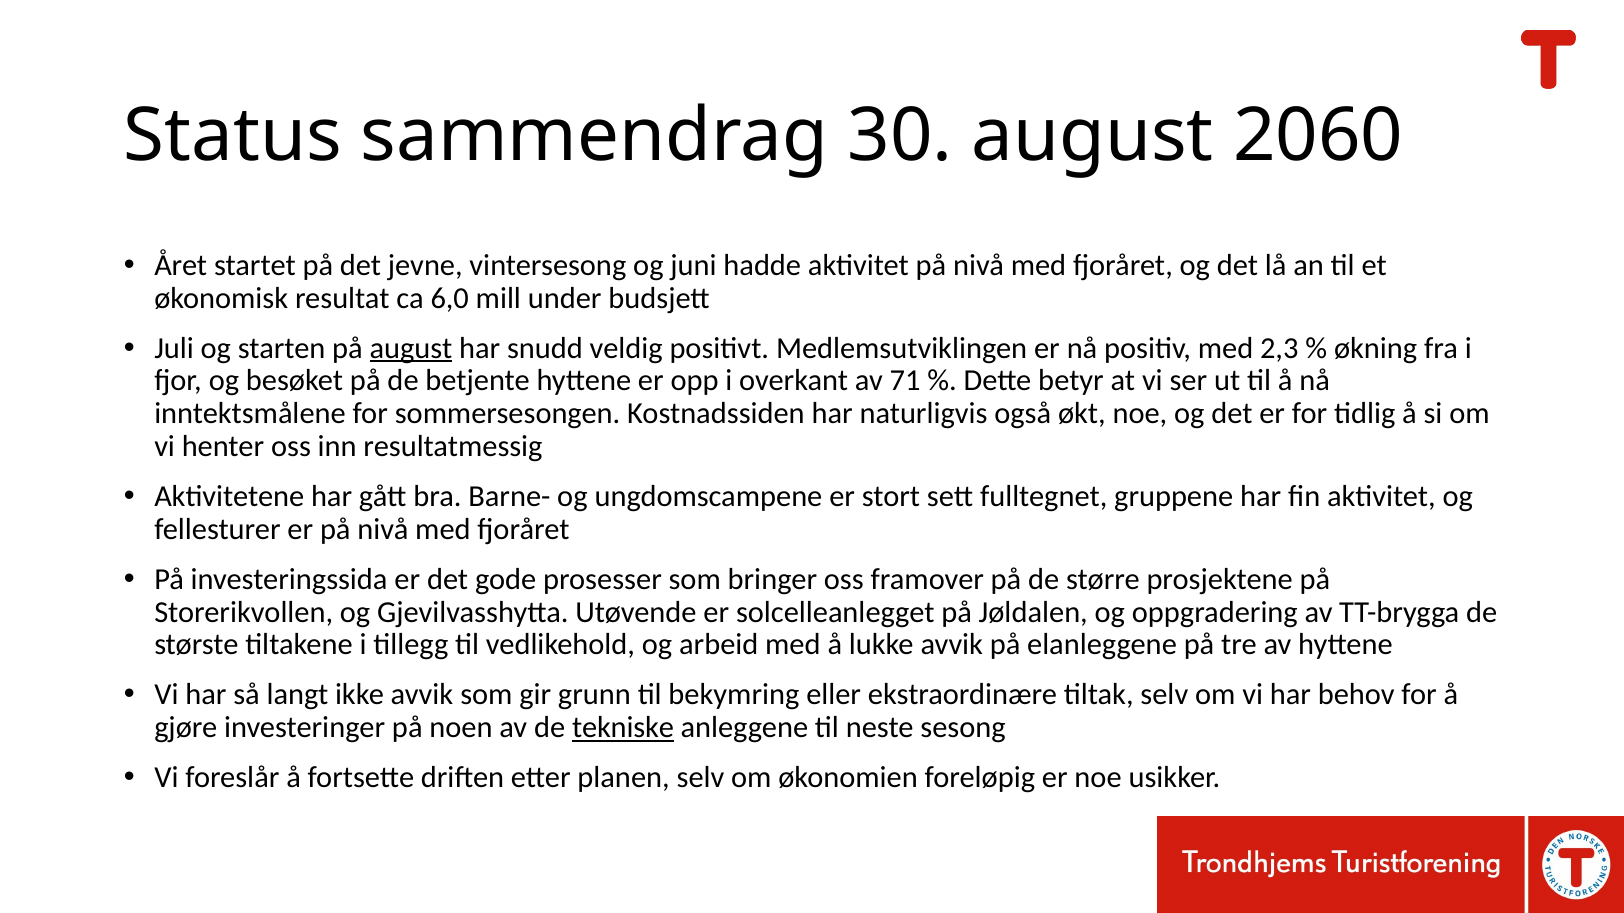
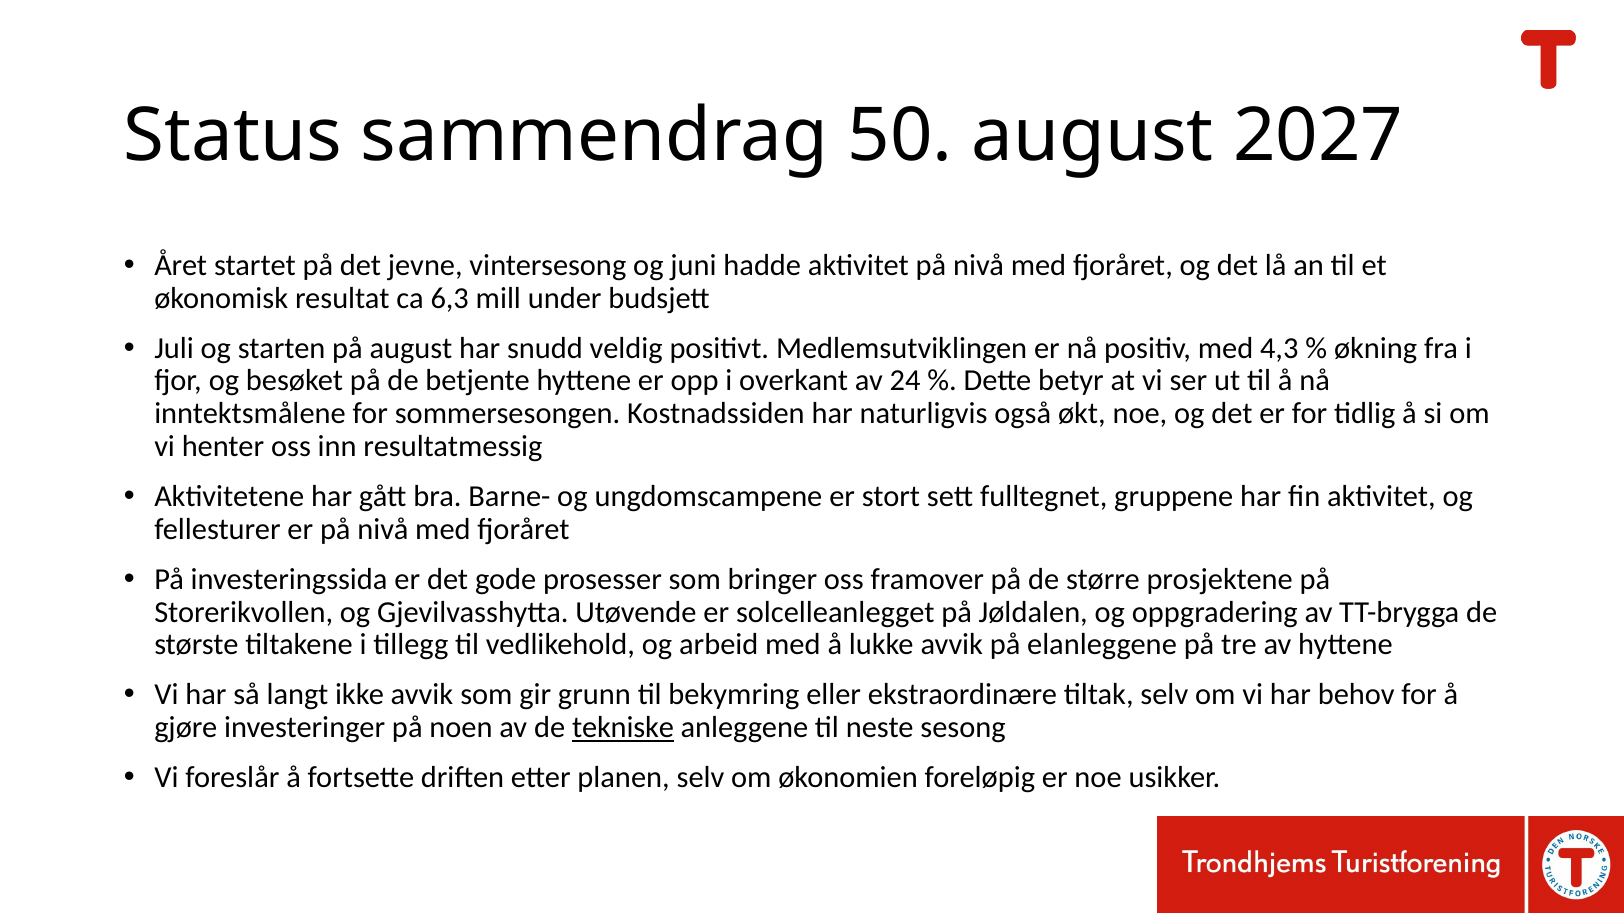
30: 30 -> 50
2060: 2060 -> 2027
6,0: 6,0 -> 6,3
august at (411, 348) underline: present -> none
2,3: 2,3 -> 4,3
71: 71 -> 24
